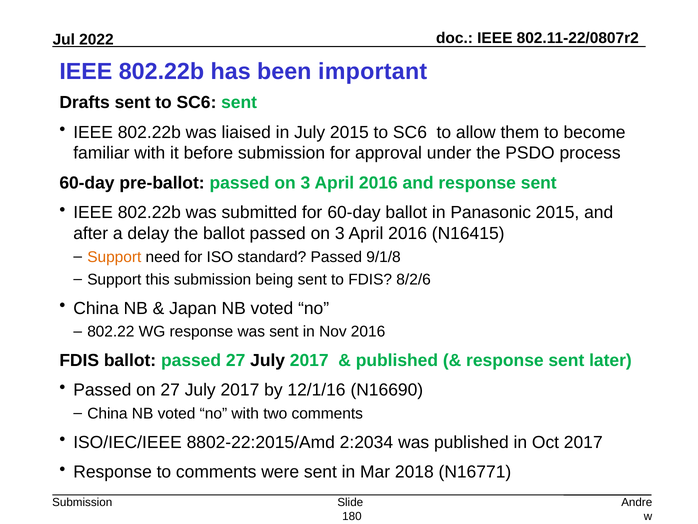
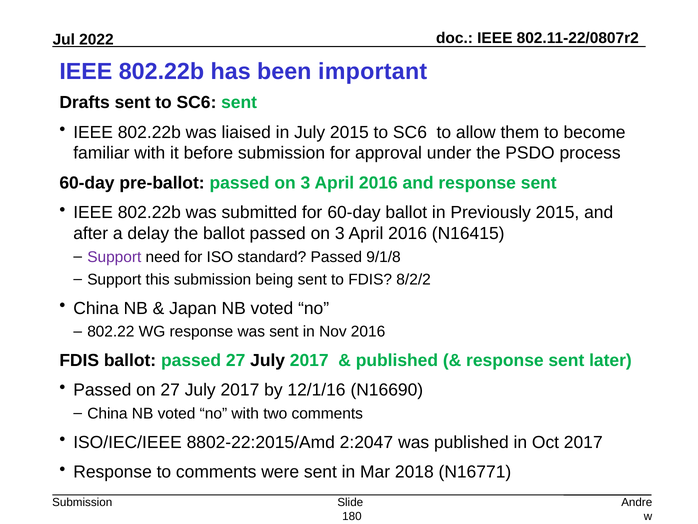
Panasonic: Panasonic -> Previously
Support at (114, 257) colour: orange -> purple
8/2/6: 8/2/6 -> 8/2/2
2:2034: 2:2034 -> 2:2047
